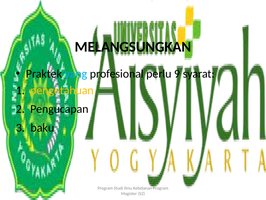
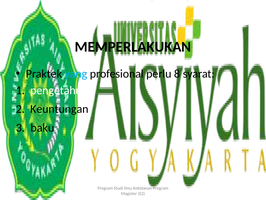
MELANGSUNGKAN: MELANGSUNGKAN -> MEMPERLAKUKAN
9: 9 -> 8
pengetahuan colour: yellow -> white
Pengucapan: Pengucapan -> Keuntungan
